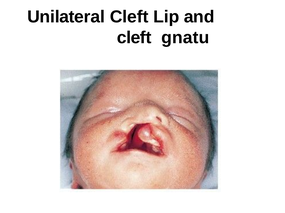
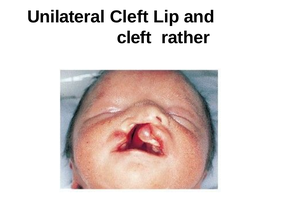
gnatu: gnatu -> rather
